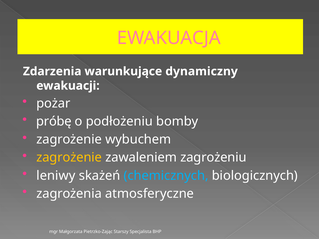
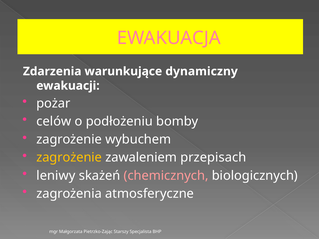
próbę: próbę -> celów
zagrożeniu: zagrożeniu -> przepisach
chemicznych colour: light blue -> pink
